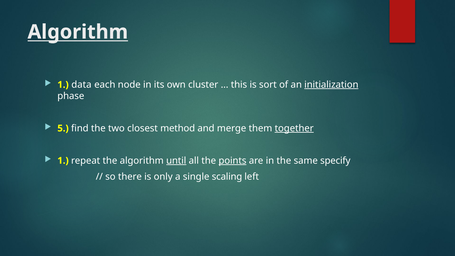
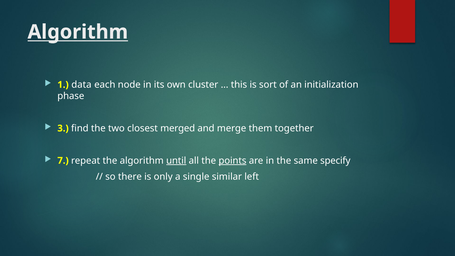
initialization underline: present -> none
5: 5 -> 3
method: method -> merged
together underline: present -> none
1 at (63, 161): 1 -> 7
scaling: scaling -> similar
